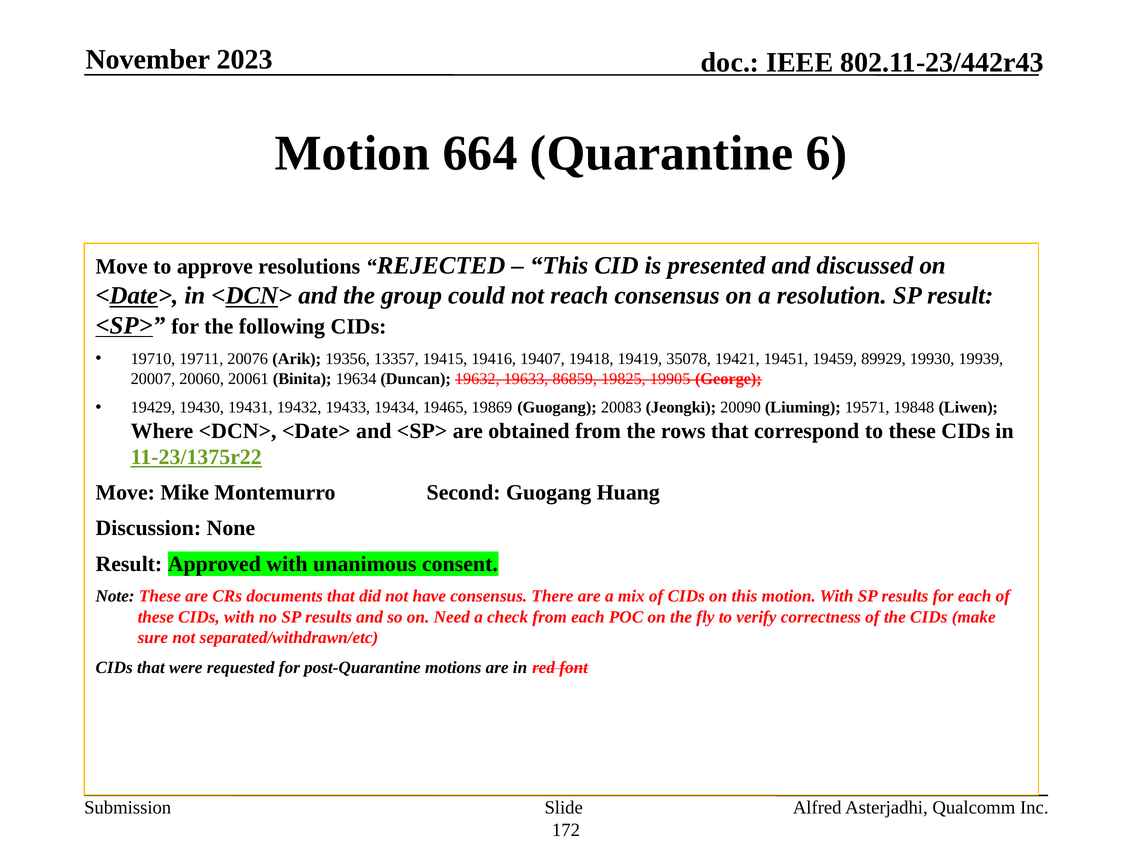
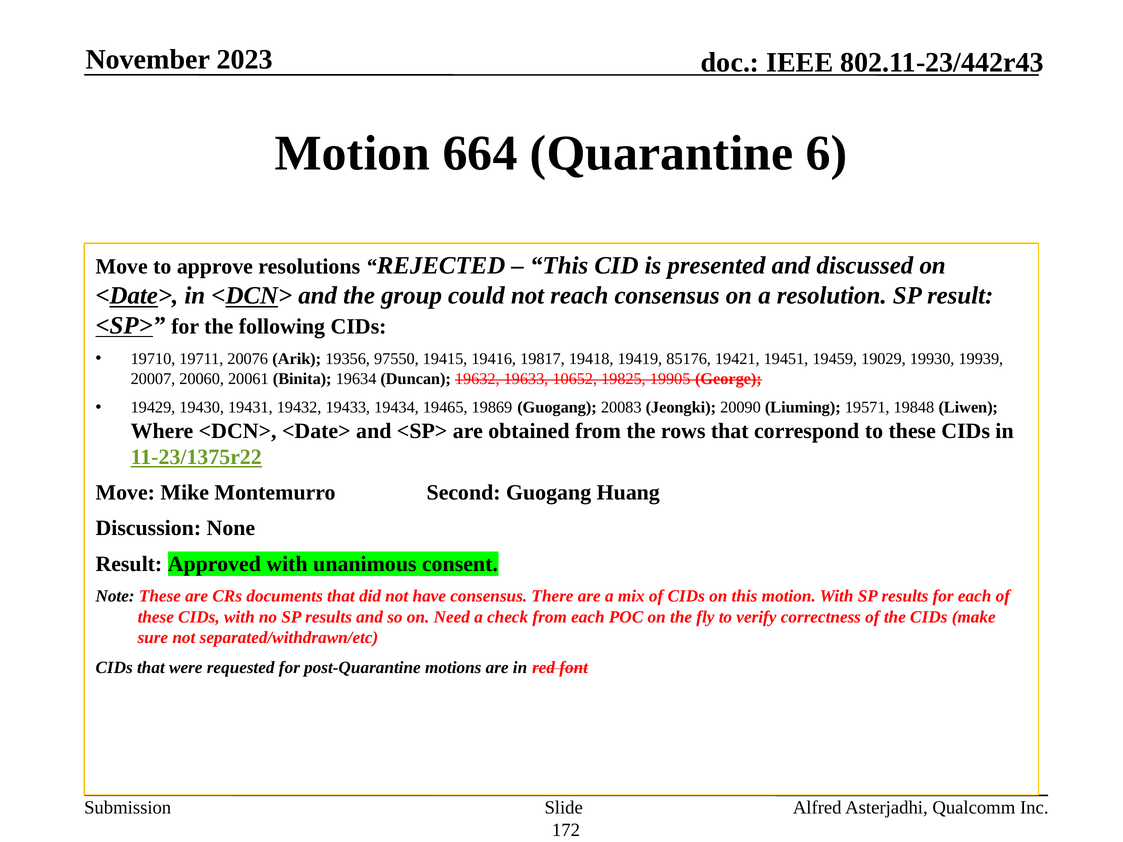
13357: 13357 -> 97550
19407: 19407 -> 19817
35078: 35078 -> 85176
89929: 89929 -> 19029
86859: 86859 -> 10652
